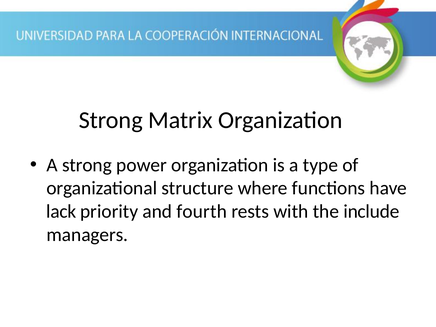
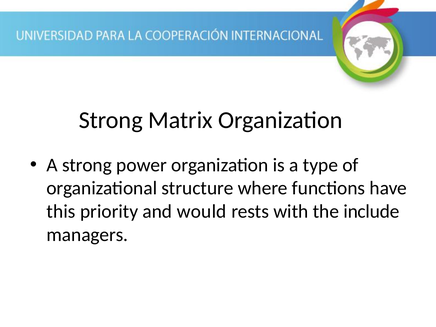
lack: lack -> this
fourth: fourth -> would
